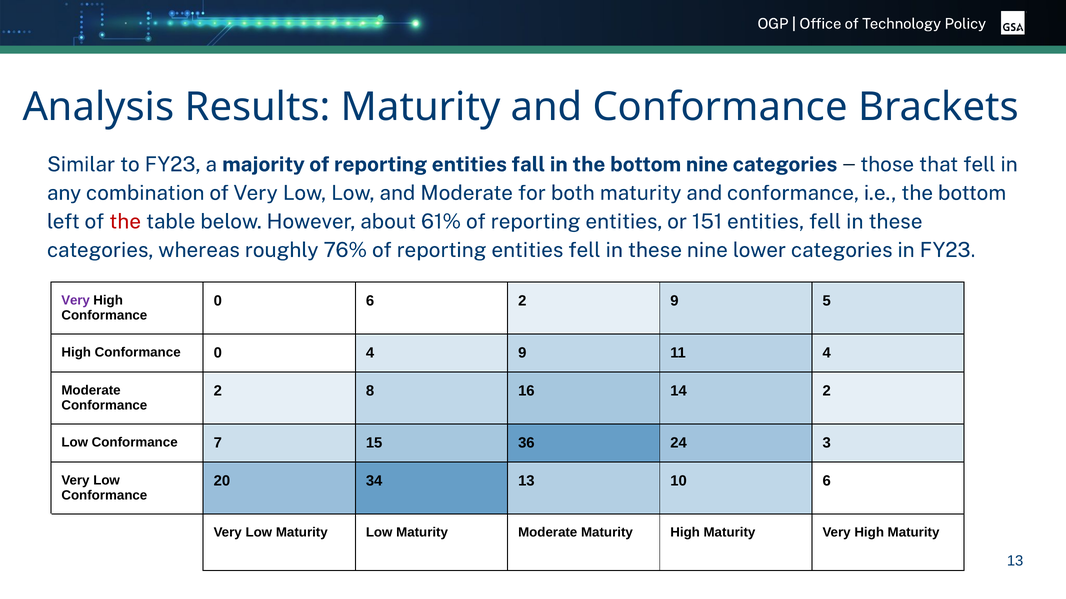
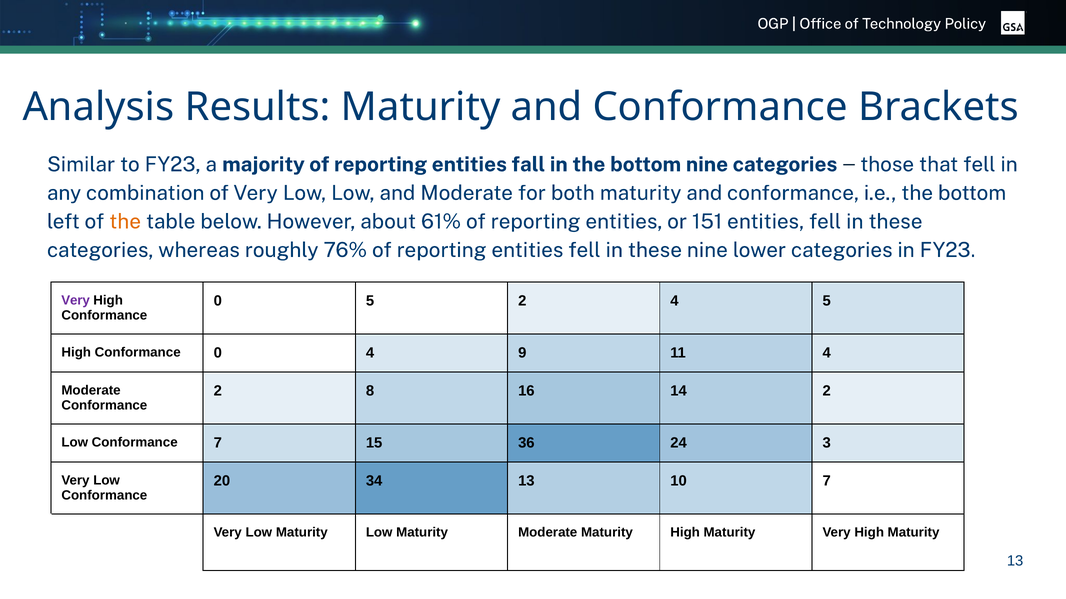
the at (125, 222) colour: red -> orange
0 6: 6 -> 5
2 9: 9 -> 4
10 6: 6 -> 7
